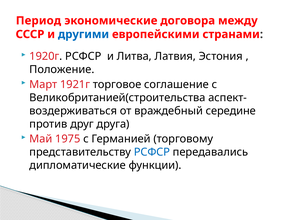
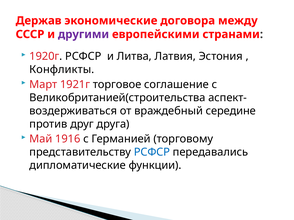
Период: Период -> Держав
другими colour: blue -> purple
Положение: Положение -> Конфликты
1975: 1975 -> 1916
